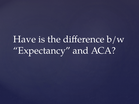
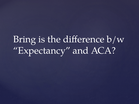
Have: Have -> Bring
